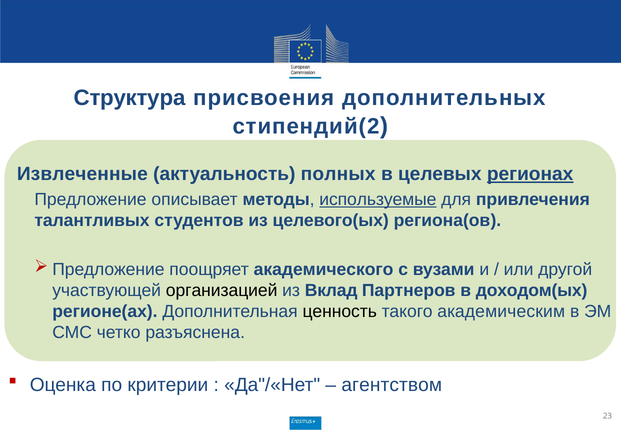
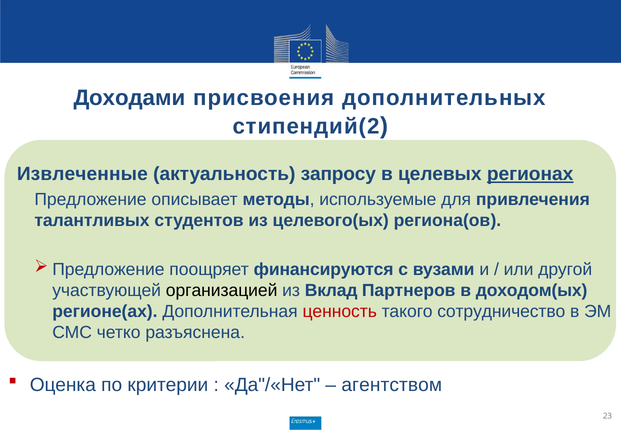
Структура: Структура -> Доходами
полных: полных -> запросу
используемые underline: present -> none
академического: академического -> финансируются
ценность colour: black -> red
академическим: академическим -> сотрудничество
